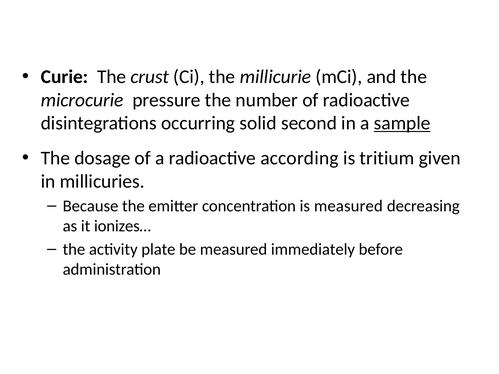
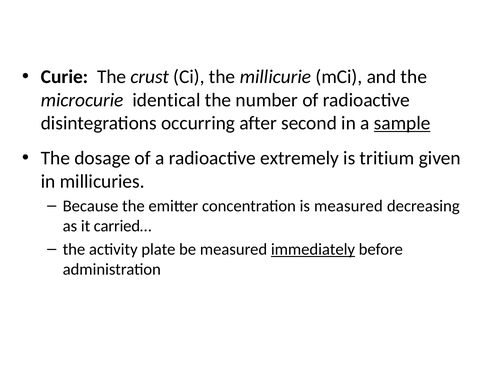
pressure: pressure -> identical
solid: solid -> after
according: according -> extremely
ionizes…: ionizes… -> carried…
immediately underline: none -> present
